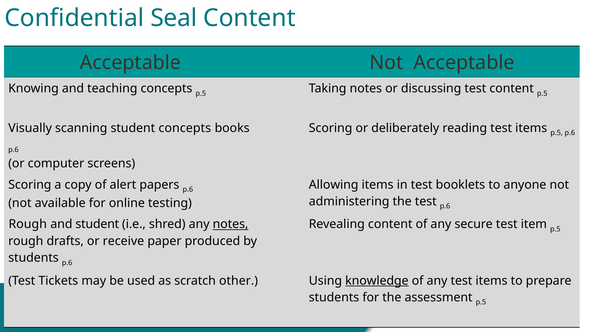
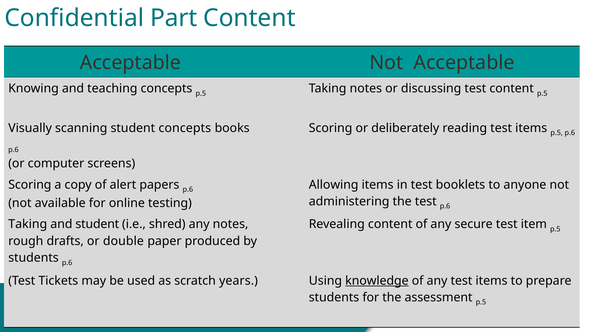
Seal: Seal -> Part
Rough at (28, 224): Rough -> Taking
notes at (231, 224) underline: present -> none
receive: receive -> double
other: other -> years
